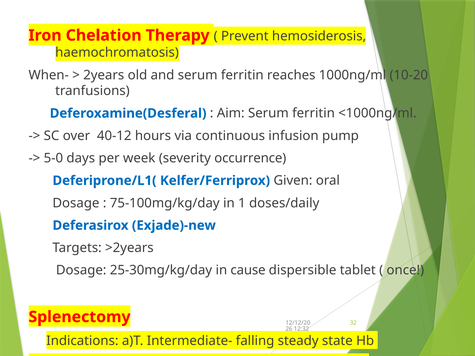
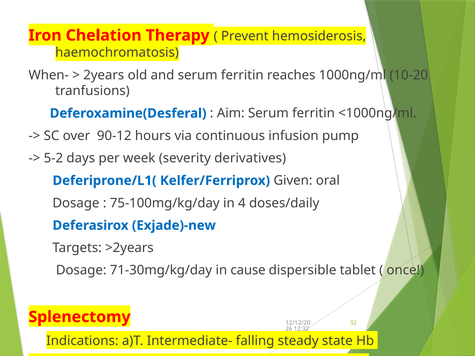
40-12: 40-12 -> 90-12
5-0: 5-0 -> 5-2
occurrence: occurrence -> derivatives
1: 1 -> 4
25-30mg/kg/day: 25-30mg/kg/day -> 71-30mg/kg/day
